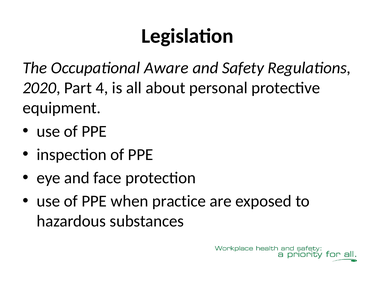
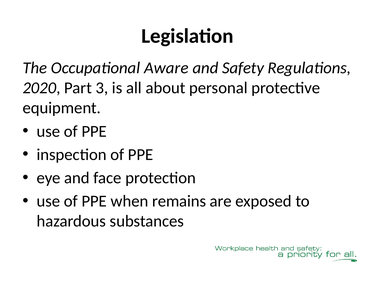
4: 4 -> 3
practice: practice -> remains
